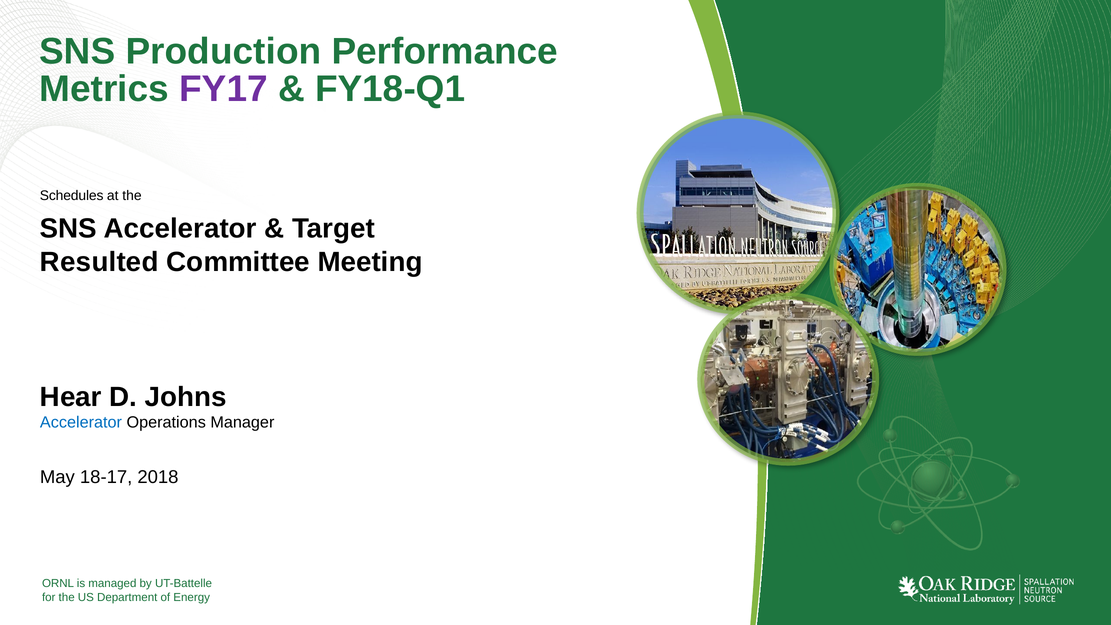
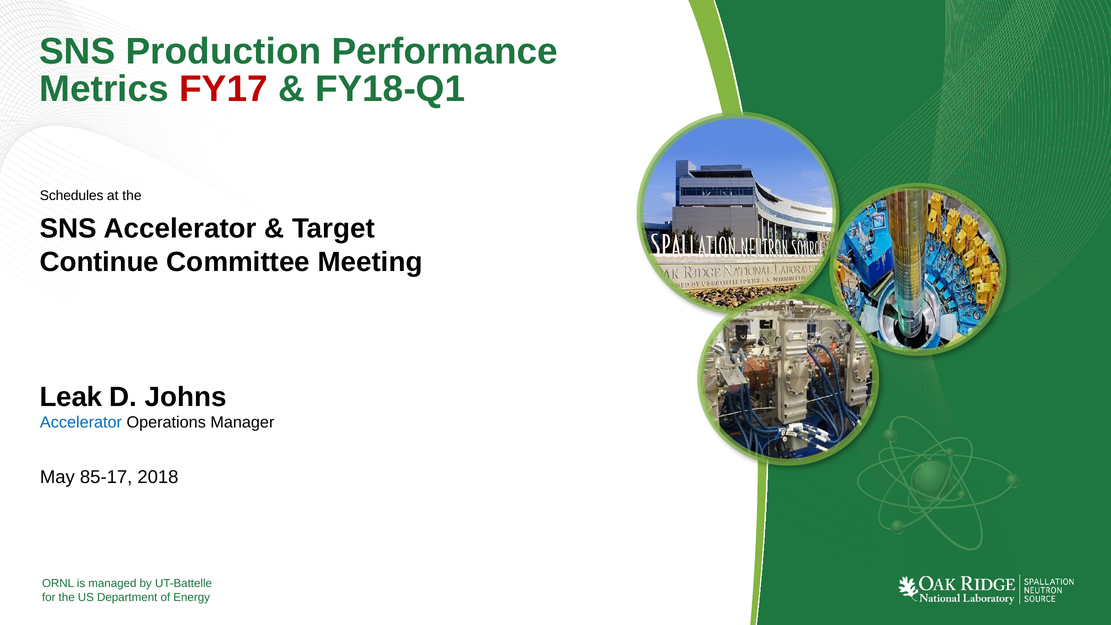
FY17 colour: purple -> red
Resulted: Resulted -> Continue
Hear: Hear -> Leak
18-17: 18-17 -> 85-17
